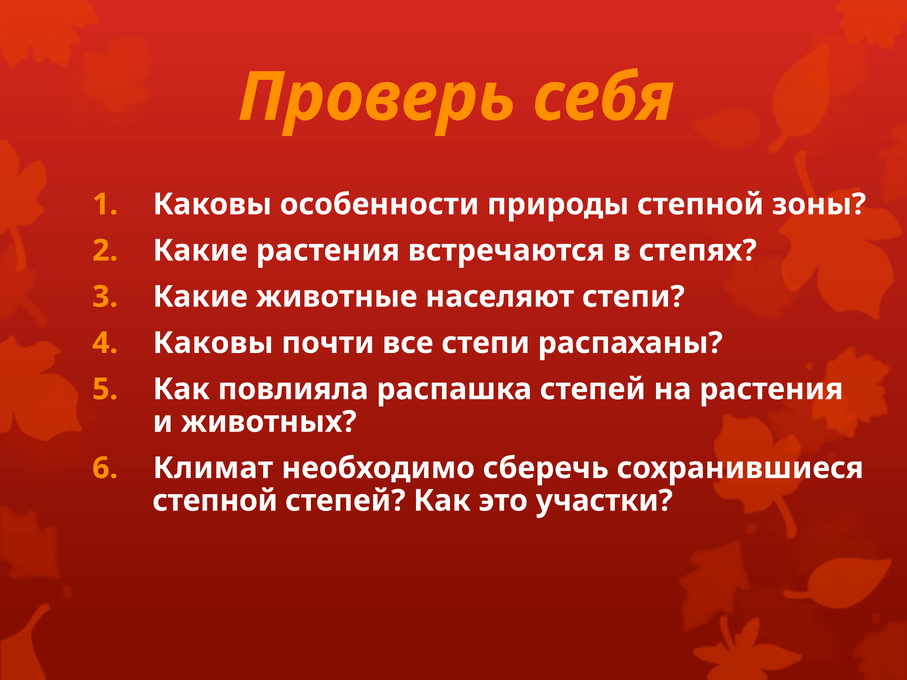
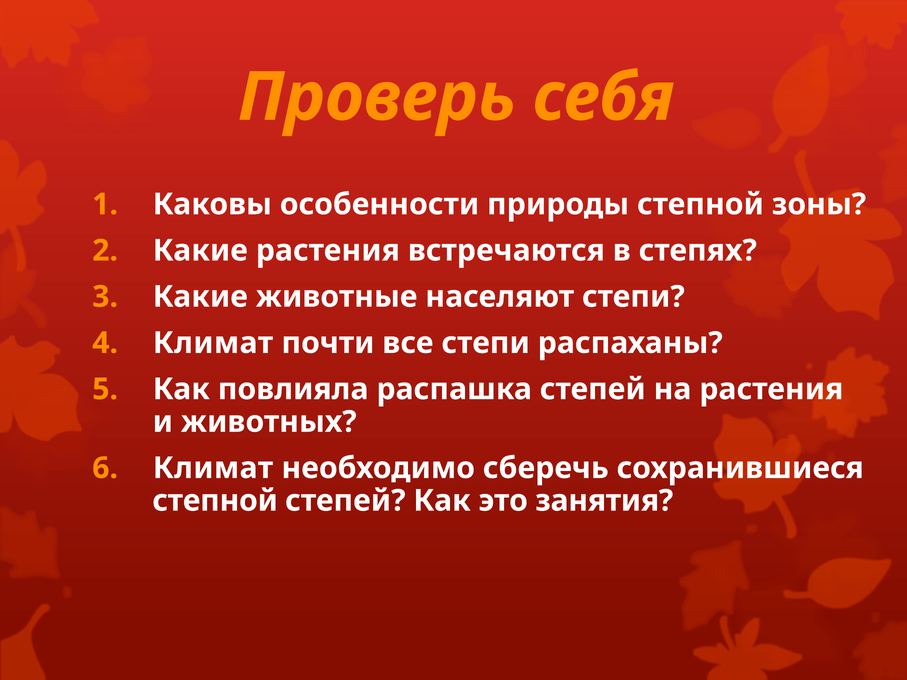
Каковы at (213, 343): Каковы -> Климат
участки: участки -> занятия
